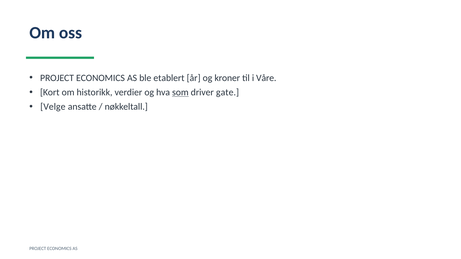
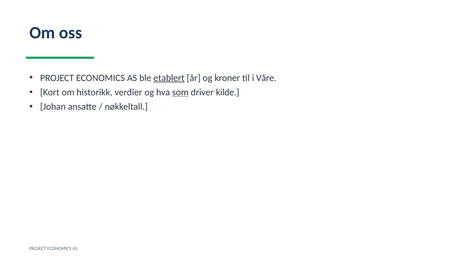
etablert underline: none -> present
gate: gate -> kilde
Velge: Velge -> Johan
